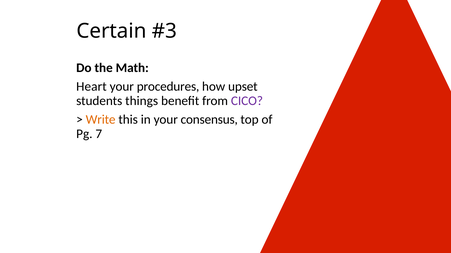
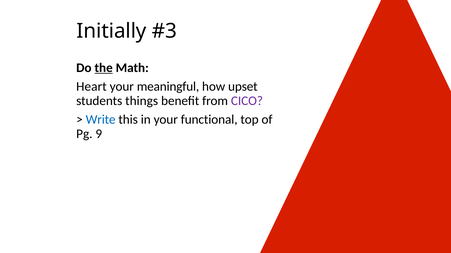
Certain: Certain -> Initially
the underline: none -> present
procedures: procedures -> meaningful
Write colour: orange -> blue
consensus: consensus -> functional
7: 7 -> 9
